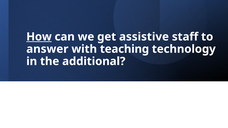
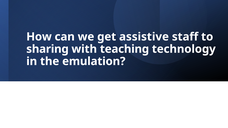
How underline: present -> none
answer: answer -> sharing
additional: additional -> emulation
